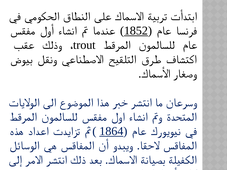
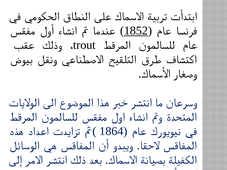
1864 underline: present -> none
